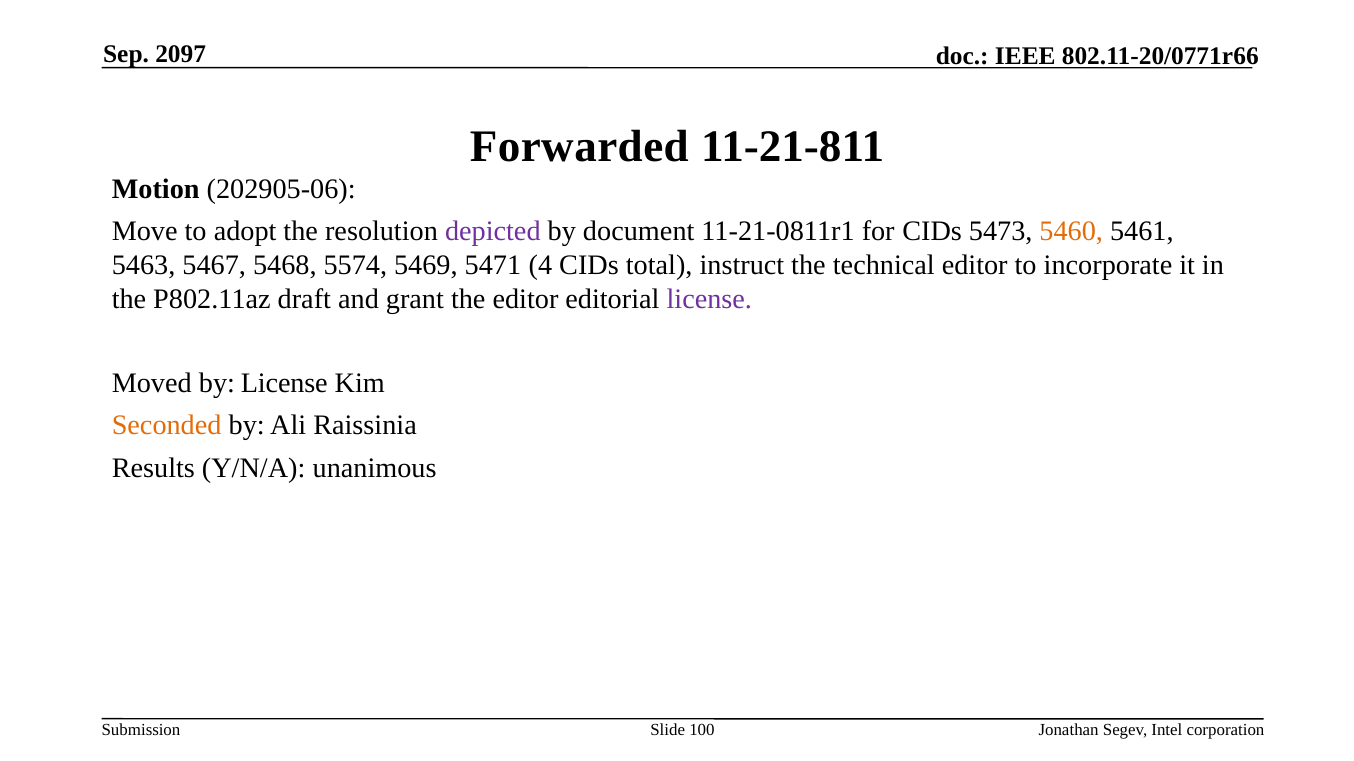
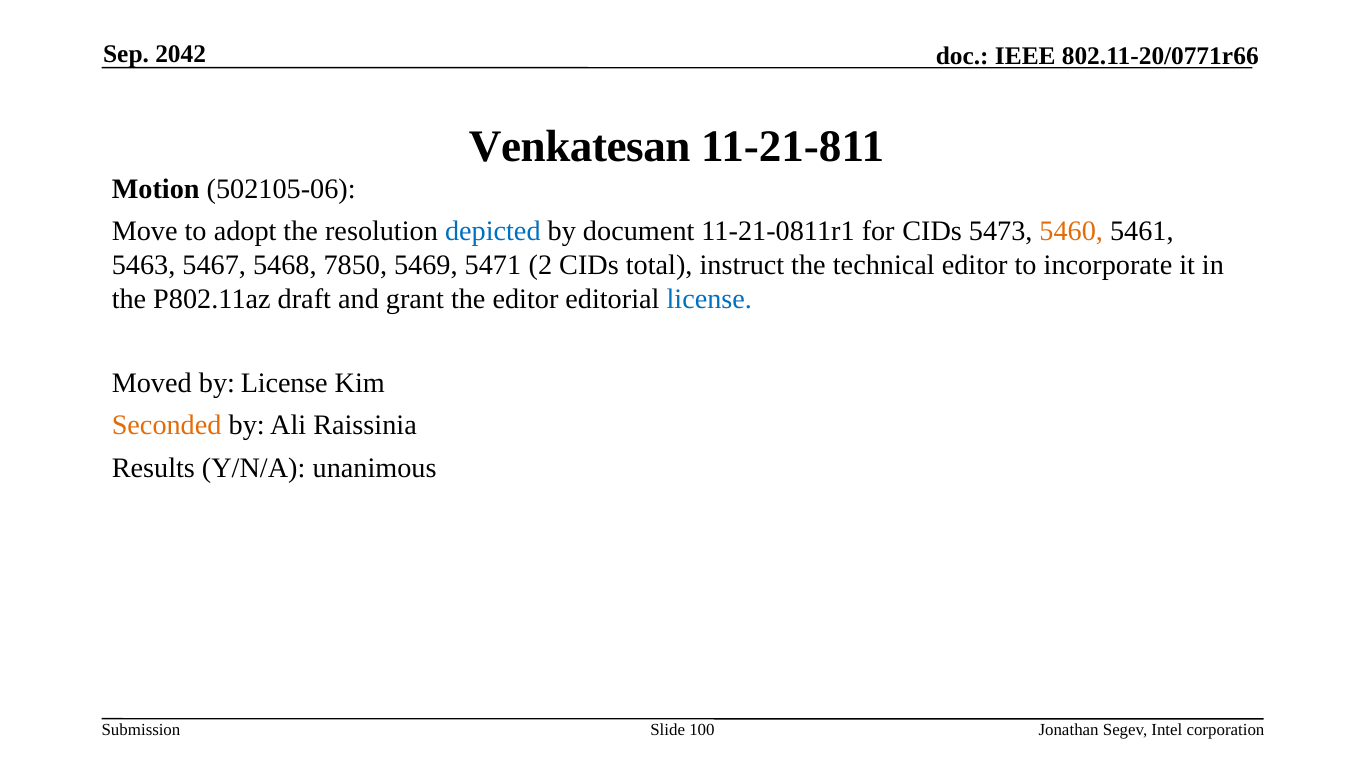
2097: 2097 -> 2042
Forwarded: Forwarded -> Venkatesan
202905-06: 202905-06 -> 502105-06
depicted colour: purple -> blue
5574: 5574 -> 7850
4: 4 -> 2
license at (709, 299) colour: purple -> blue
